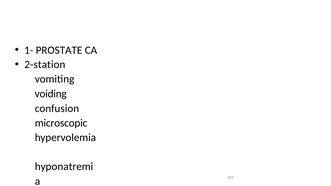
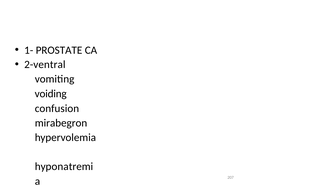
2-station: 2-station -> 2-ventral
microscopic: microscopic -> mirabegron
